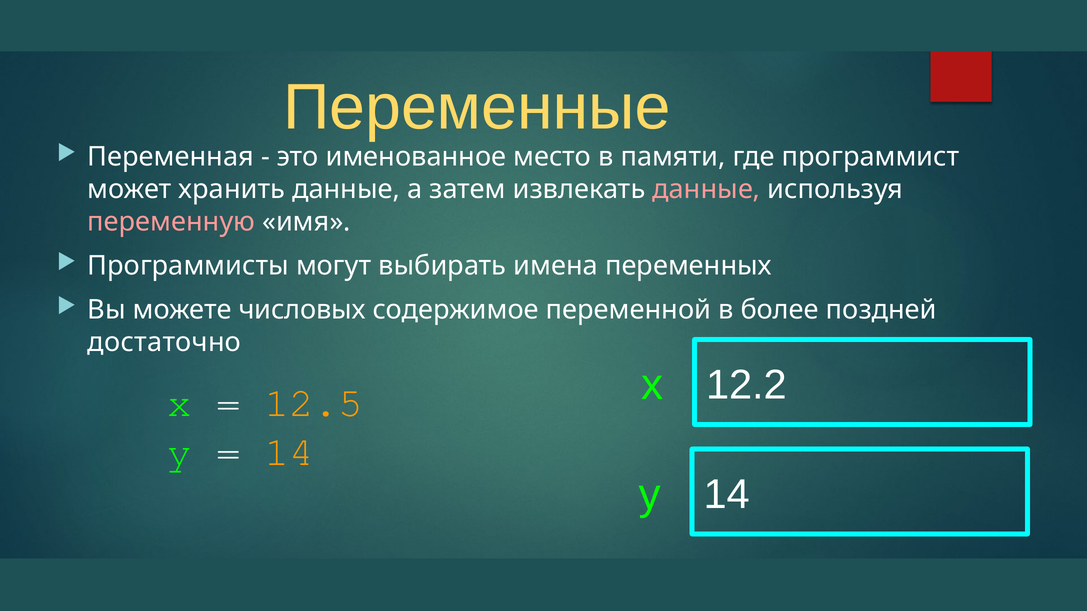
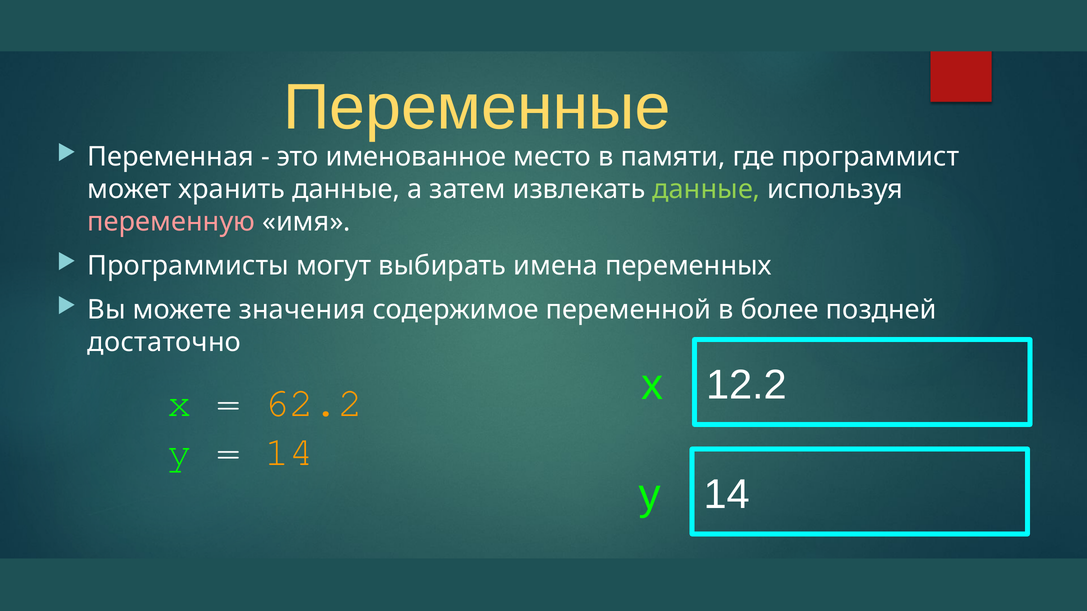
данные at (706, 190) colour: pink -> light green
числовых: числовых -> значения
12.5: 12.5 -> 62.2
